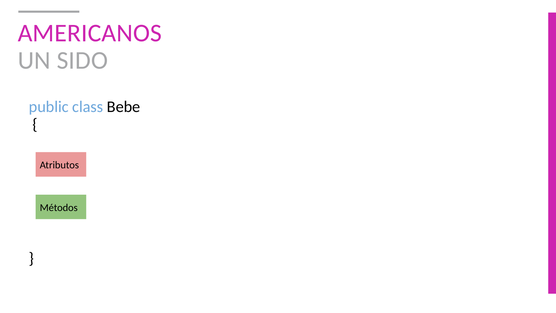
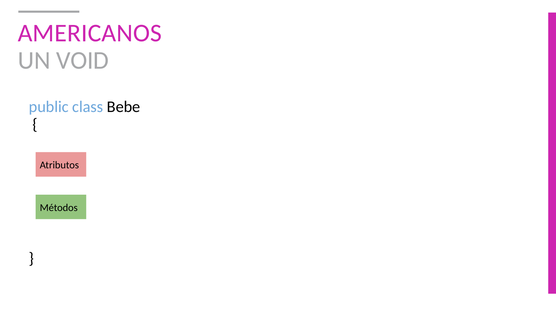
SIDO: SIDO -> VOID
